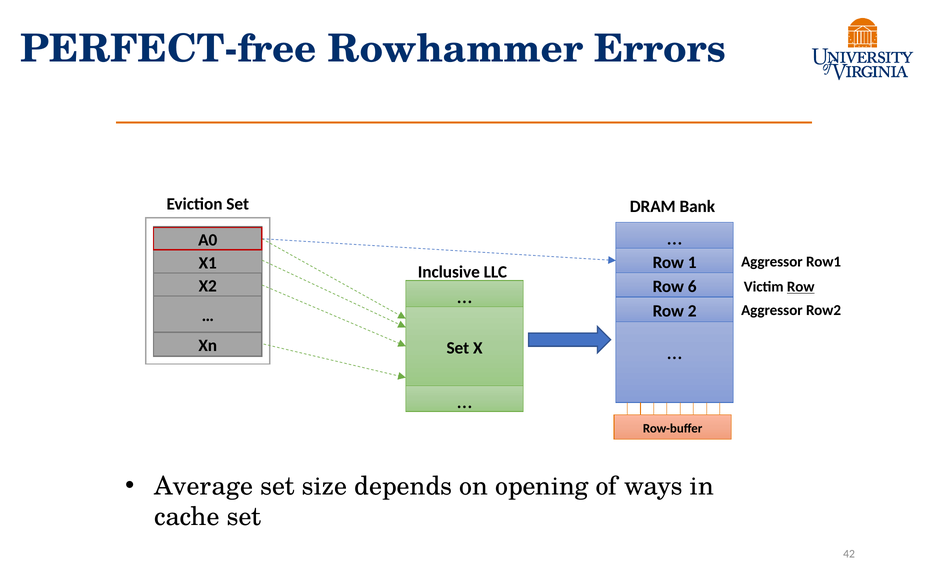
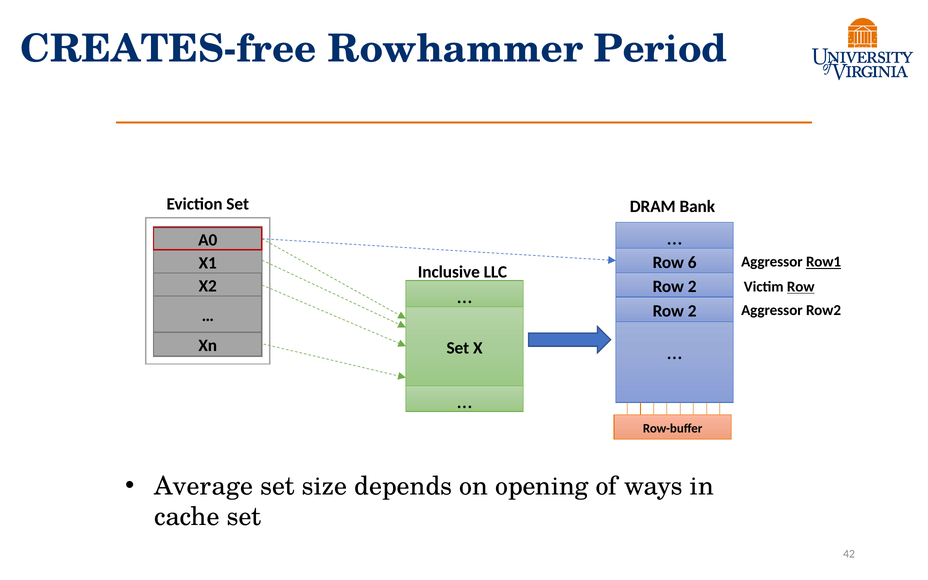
PERFECT-free: PERFECT-free -> CREATES-free
Errors: Errors -> Period
1: 1 -> 6
Row1 underline: none -> present
6 at (692, 287): 6 -> 2
